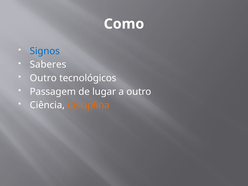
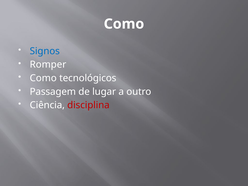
Saberes: Saberes -> Romper
Outro at (43, 78): Outro -> Como
disciplina colour: orange -> red
